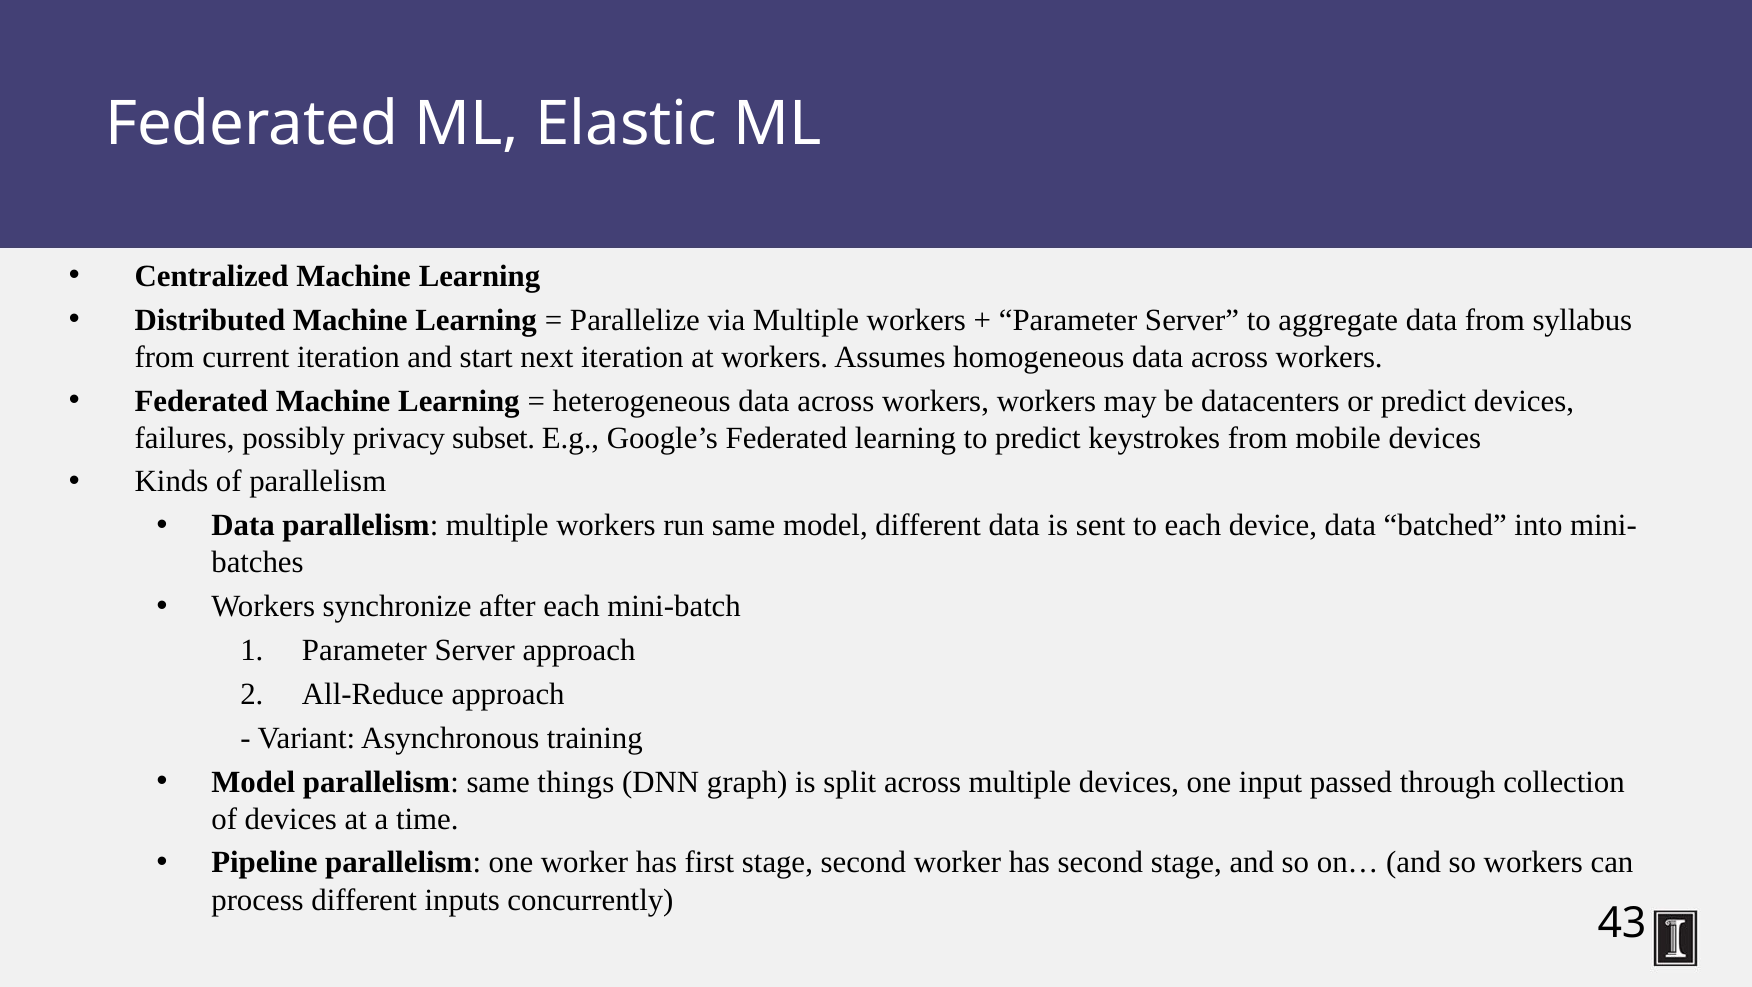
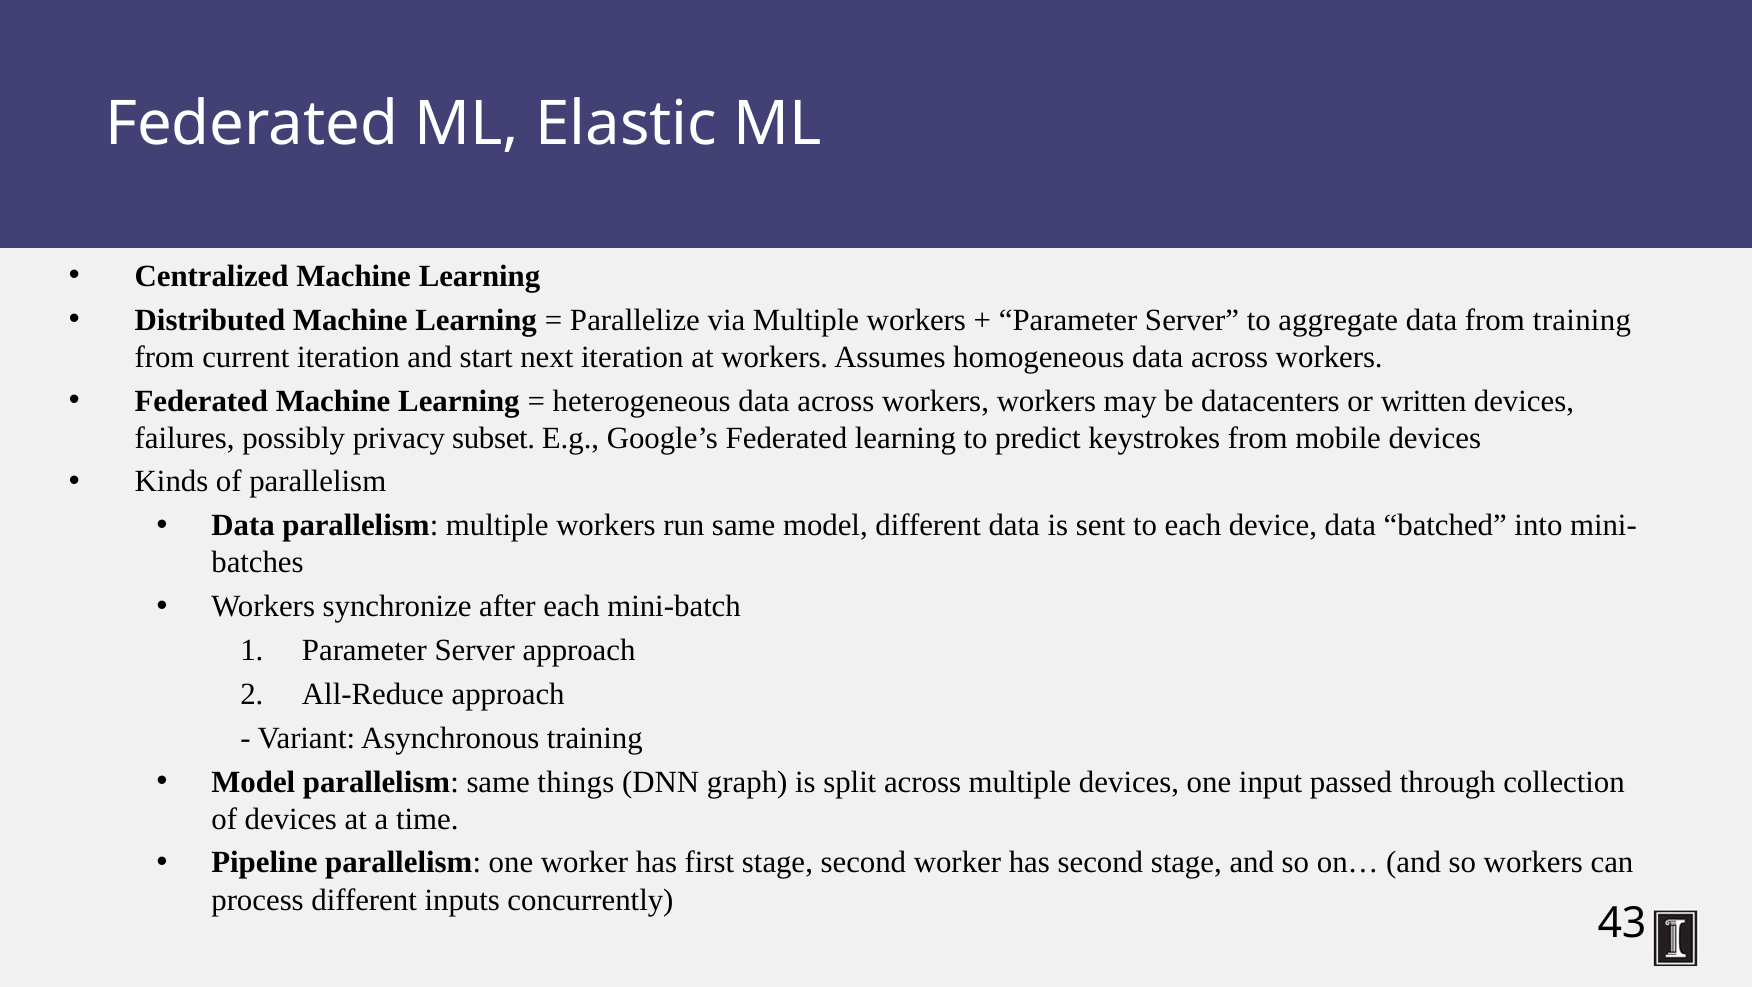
from syllabus: syllabus -> training
or predict: predict -> written
